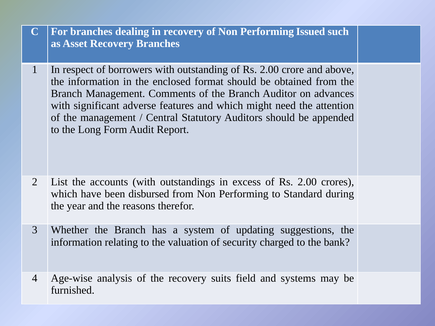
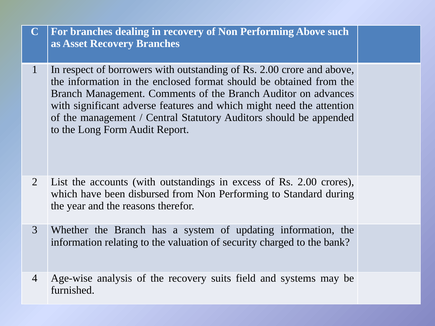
Performing Issued: Issued -> Above
updating suggestions: suggestions -> information
